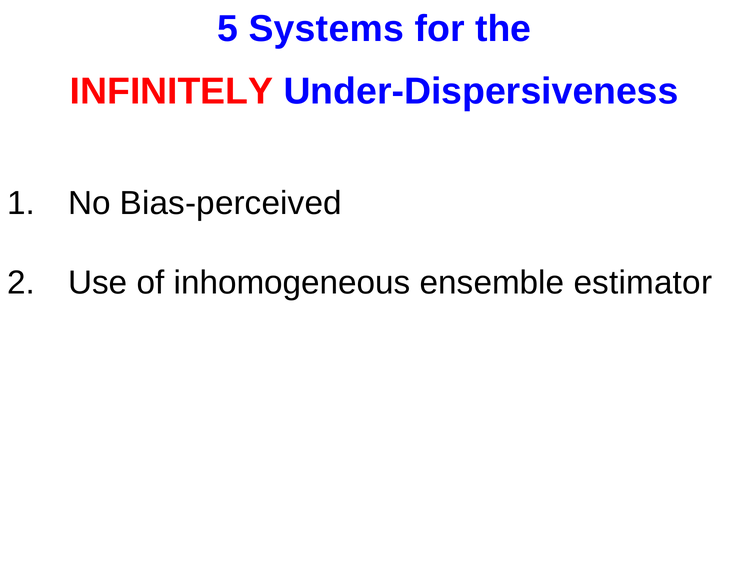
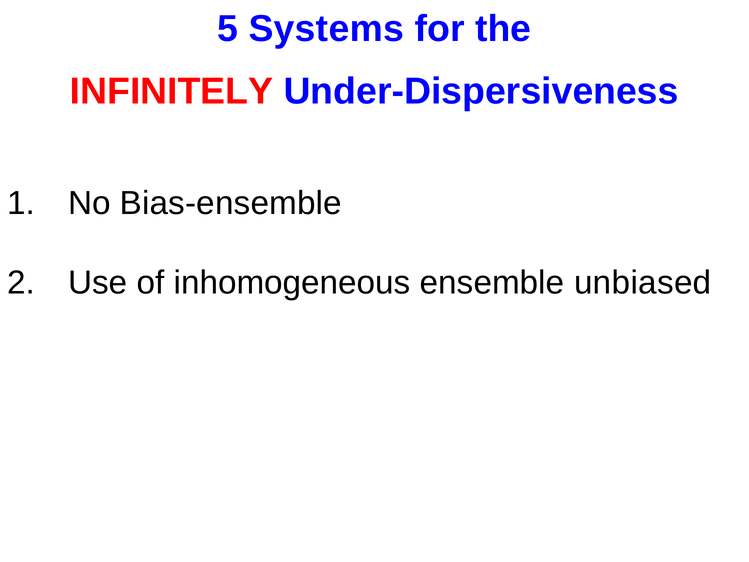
Bias-perceived: Bias-perceived -> Bias-ensemble
estimator: estimator -> unbiased
